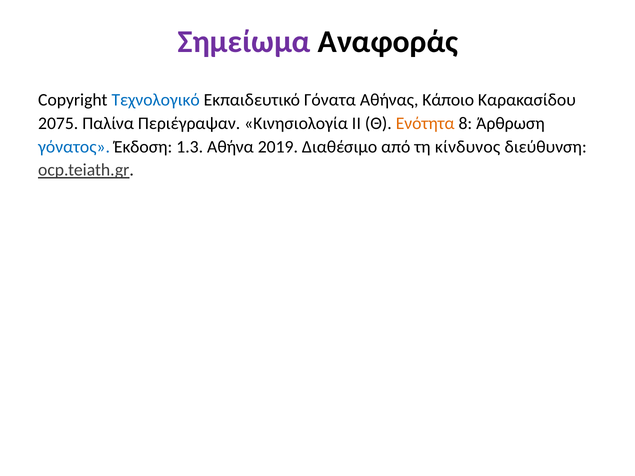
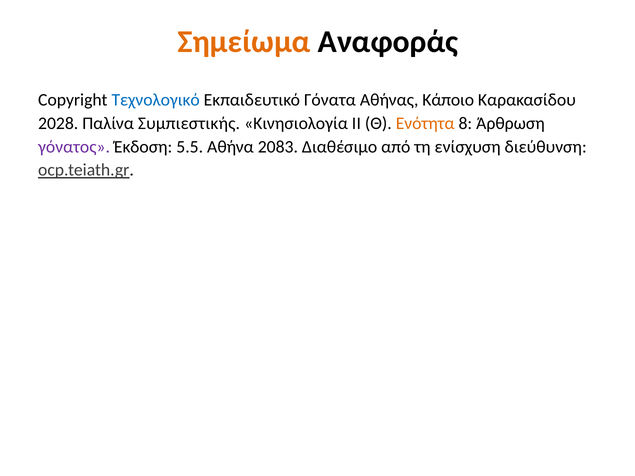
Σημείωμα colour: purple -> orange
2075: 2075 -> 2028
Περιέγραψαν: Περιέγραψαν -> Συμπιεστικής
γόνατος colour: blue -> purple
1.3: 1.3 -> 5.5
2019: 2019 -> 2083
κίνδυνος: κίνδυνος -> ενίσχυση
